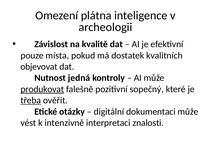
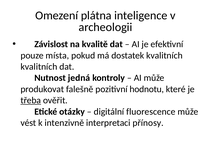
objevovat at (39, 67): objevovat -> kvalitních
produkovat underline: present -> none
sopečný: sopečný -> hodnotu
dokumentaci: dokumentaci -> fluorescence
znalosti: znalosti -> přínosy
